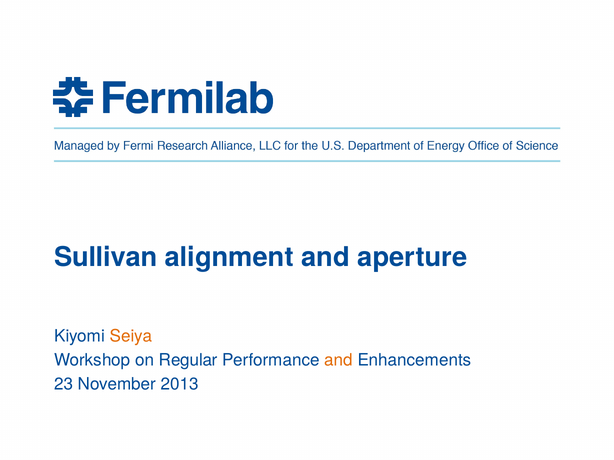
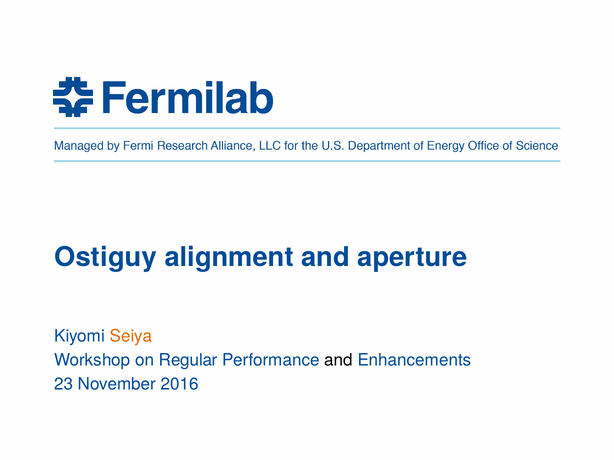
Sullivan: Sullivan -> Ostiguy
and at (339, 360) colour: orange -> black
2013: 2013 -> 2016
